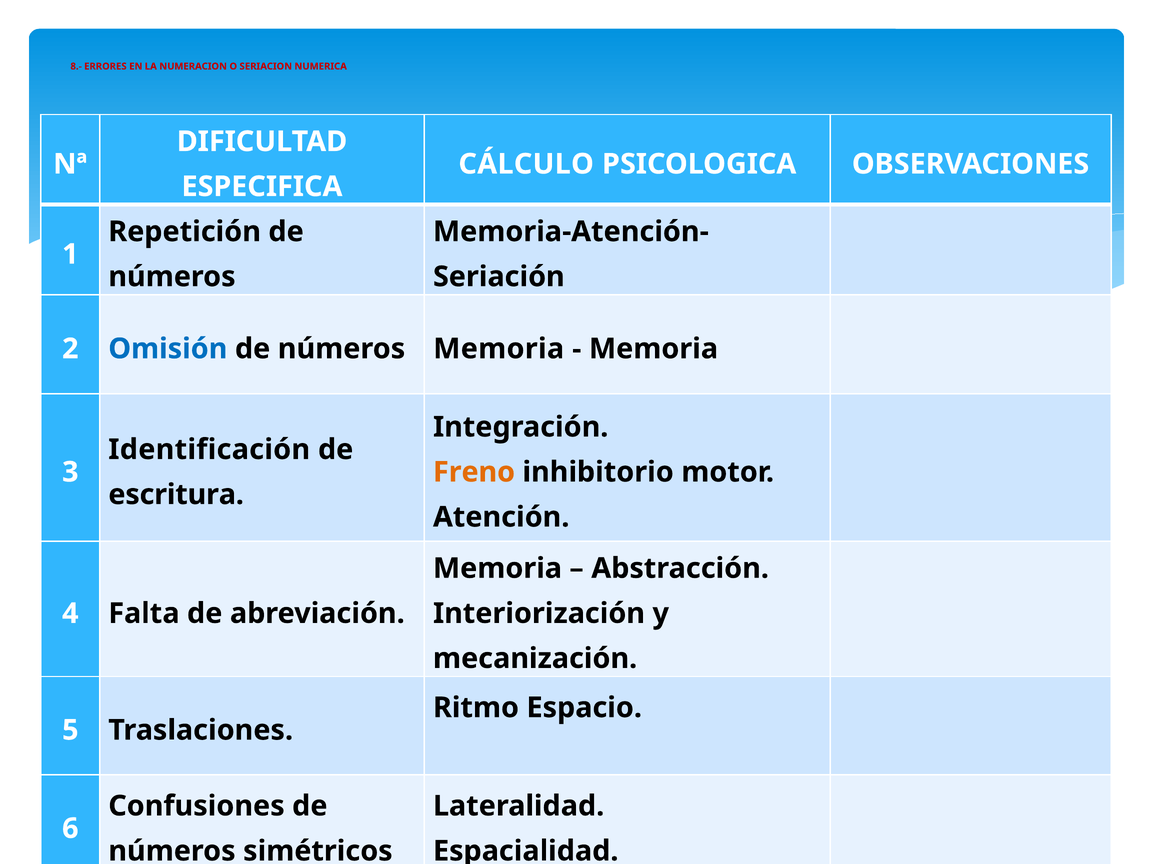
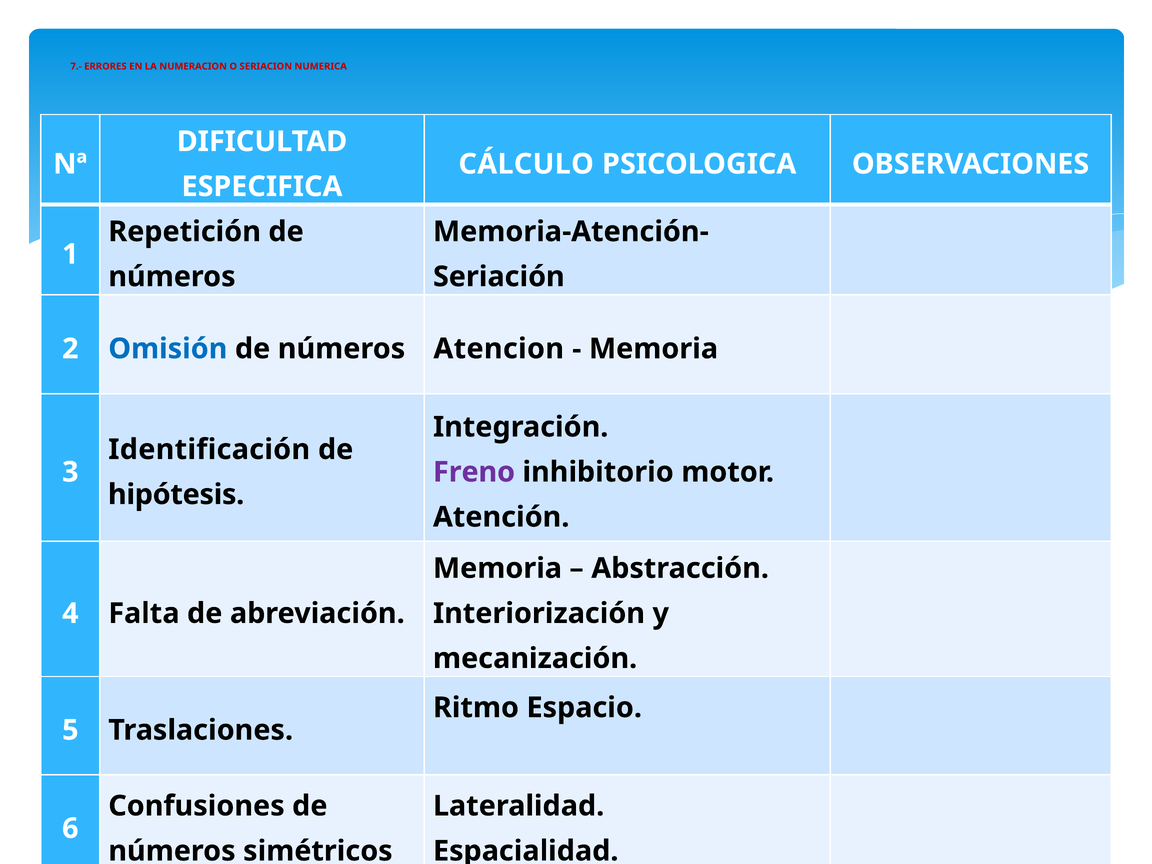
8.-: 8.- -> 7.-
números Memoria: Memoria -> Atencion
Freno colour: orange -> purple
escritura: escritura -> hipótesis
